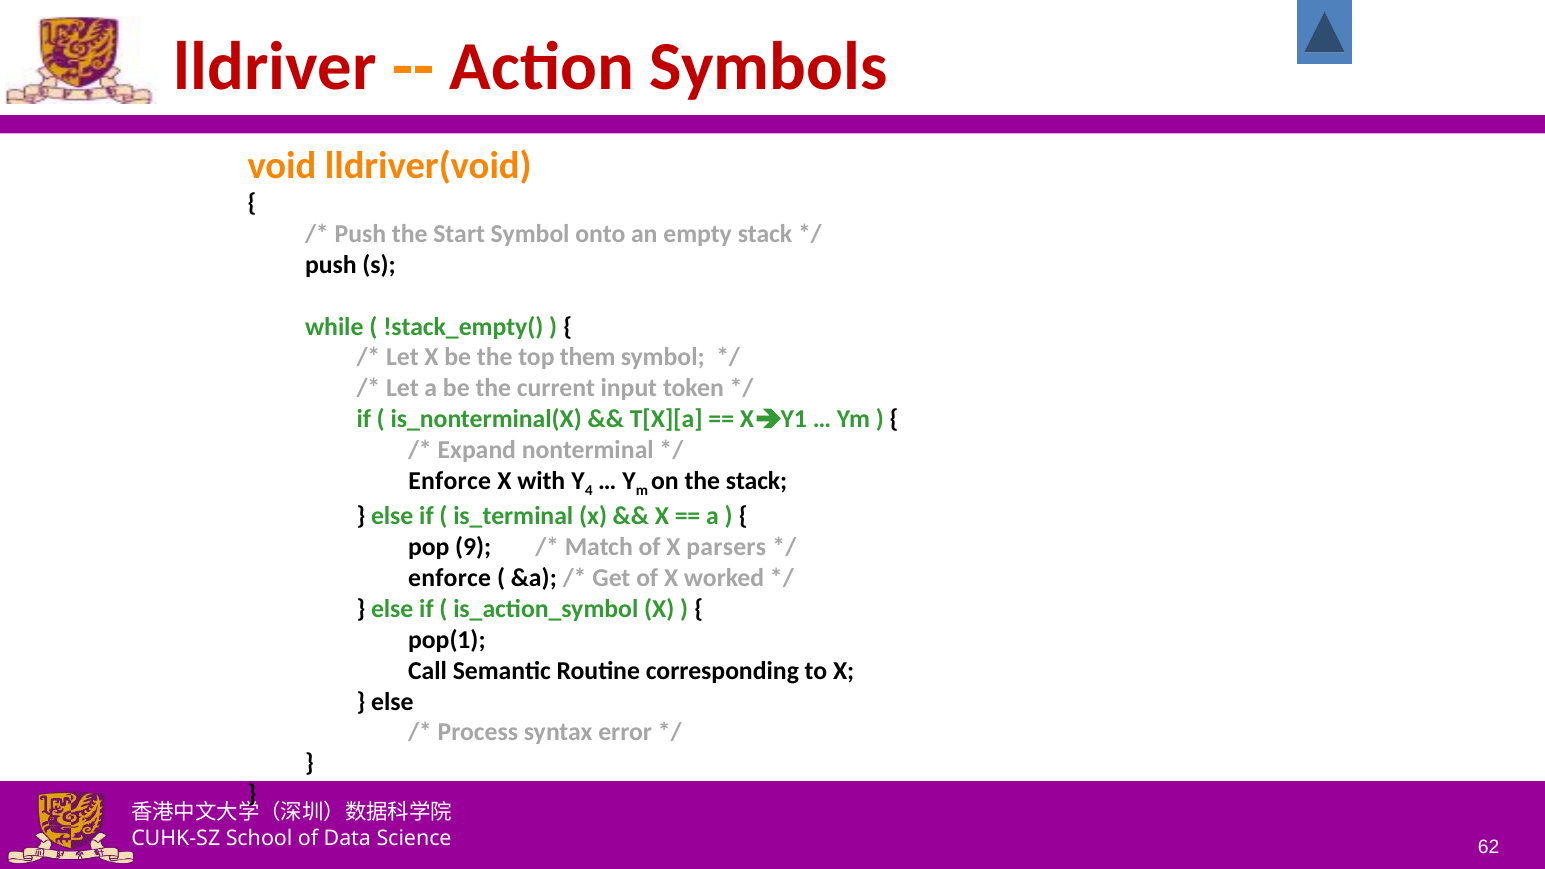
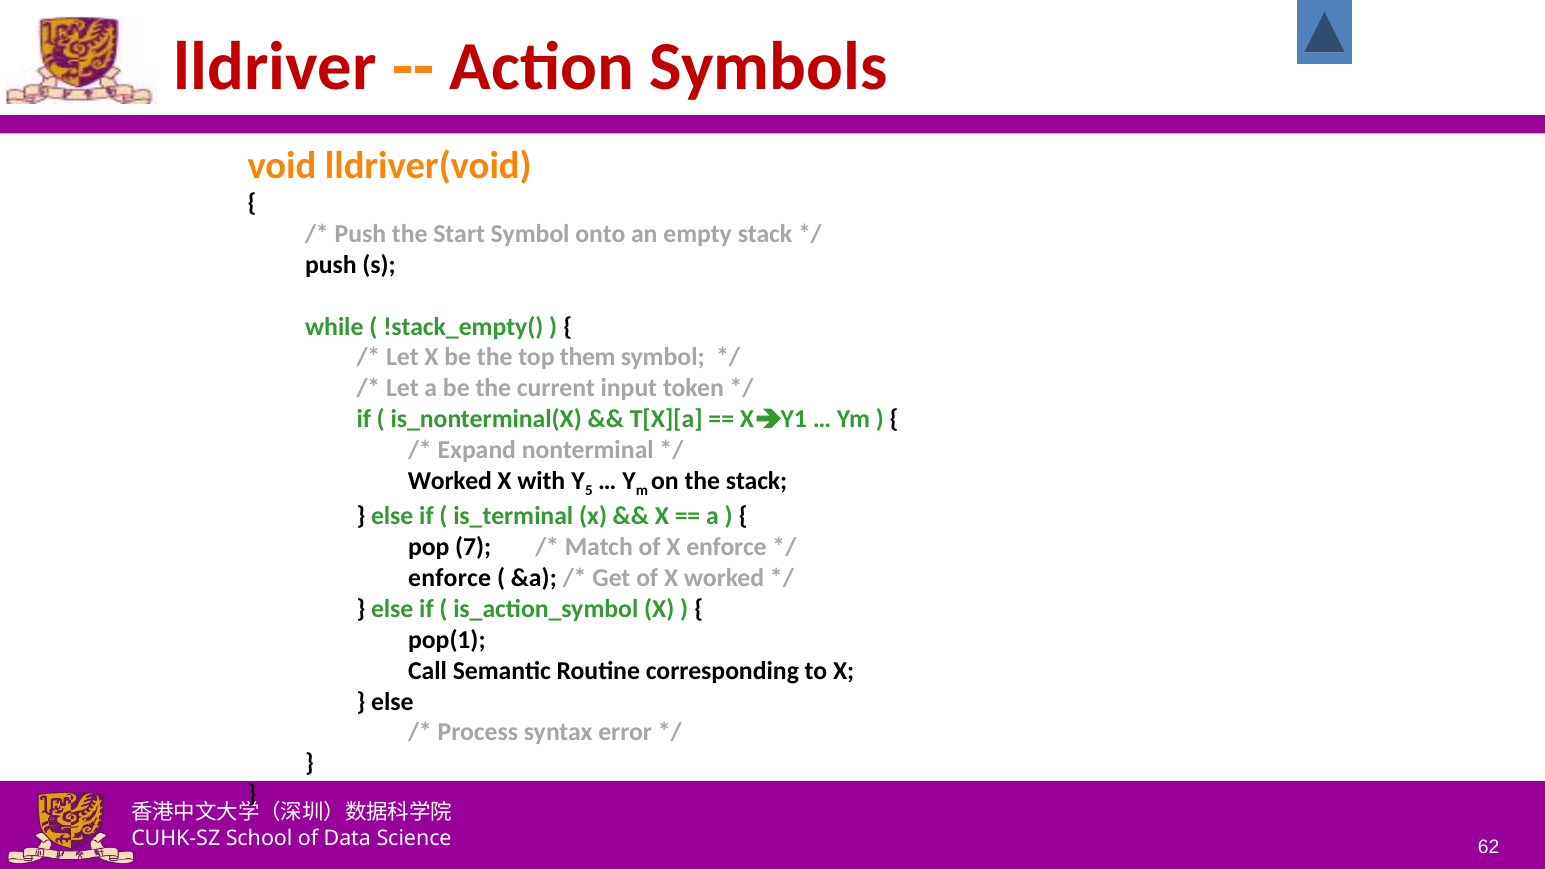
Enforce at (450, 481): Enforce -> Worked
4: 4 -> 5
9: 9 -> 7
X parsers: parsers -> enforce
